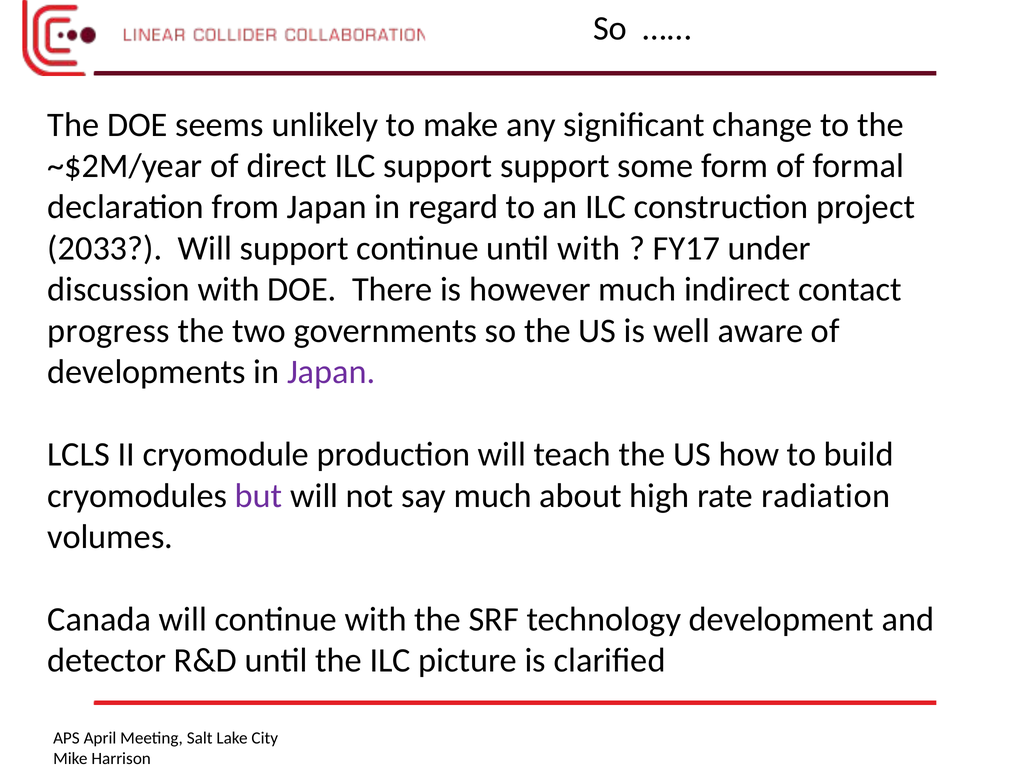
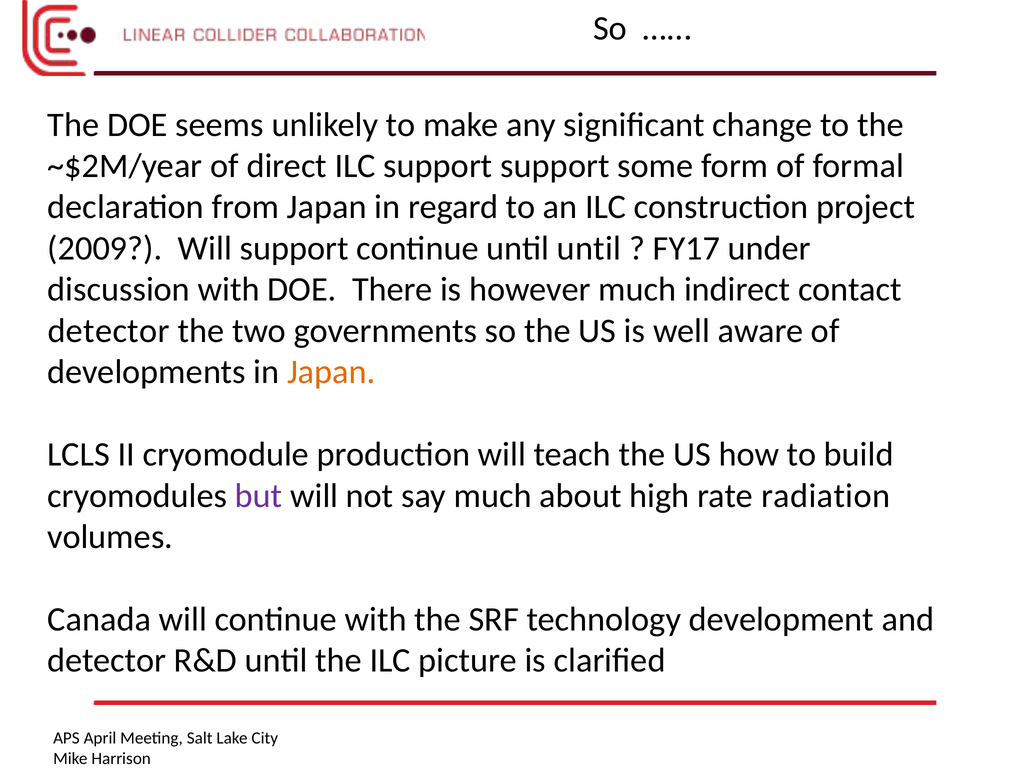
2033: 2033 -> 2009
until with: with -> until
progress at (109, 331): progress -> detector
Japan at (331, 372) colour: purple -> orange
